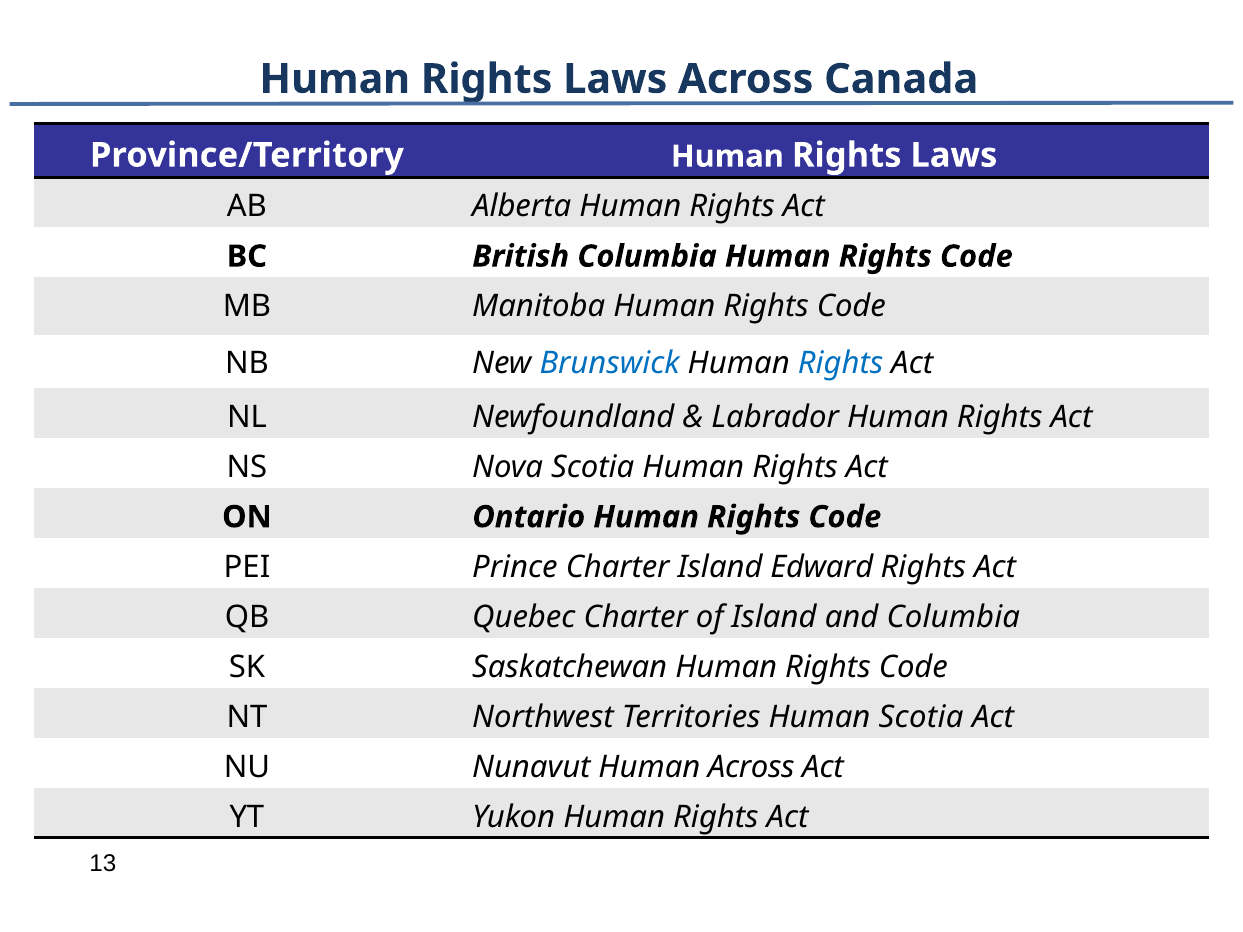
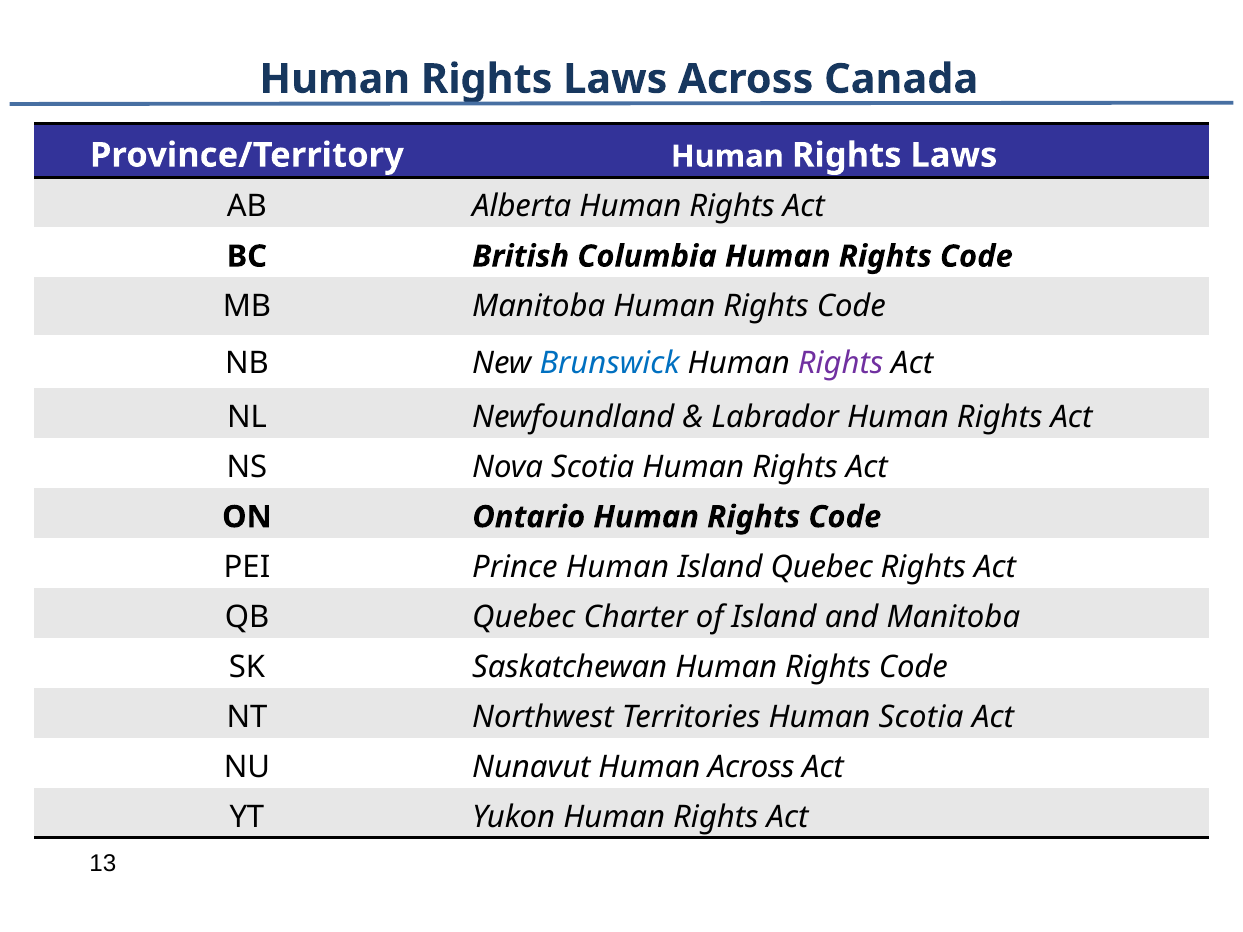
Rights at (841, 364) colour: blue -> purple
Prince Charter: Charter -> Human
Island Edward: Edward -> Quebec
and Columbia: Columbia -> Manitoba
